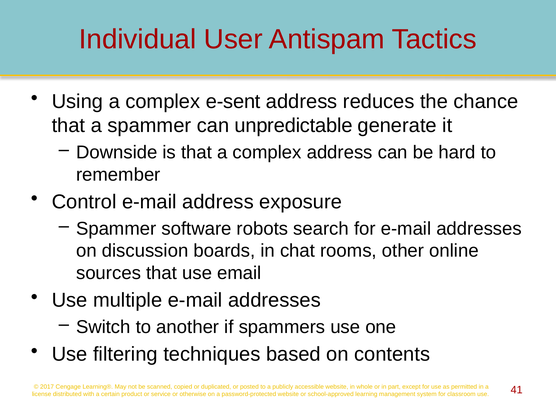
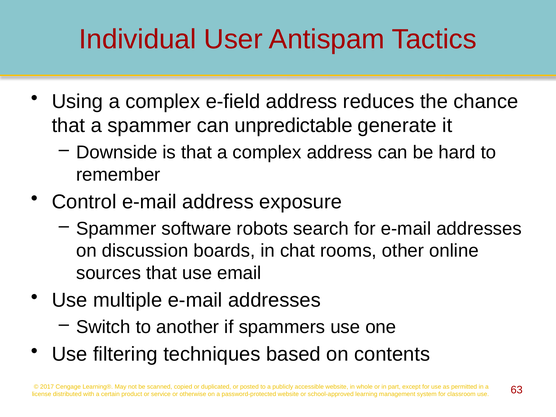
e-sent: e-sent -> e-field
41: 41 -> 63
